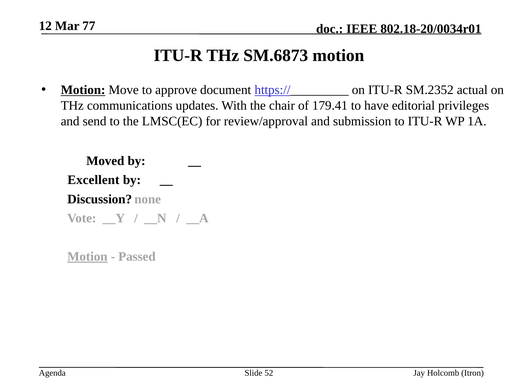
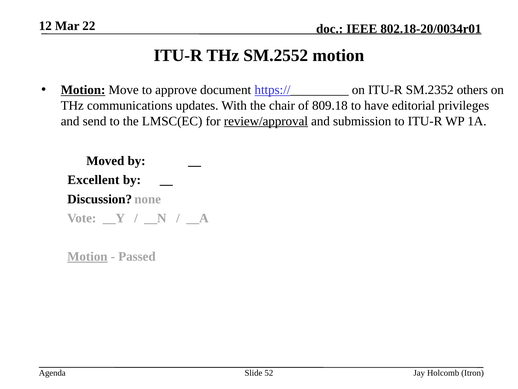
77: 77 -> 22
SM.6873: SM.6873 -> SM.2552
actual: actual -> others
179.41: 179.41 -> 809.18
review/approval underline: none -> present
